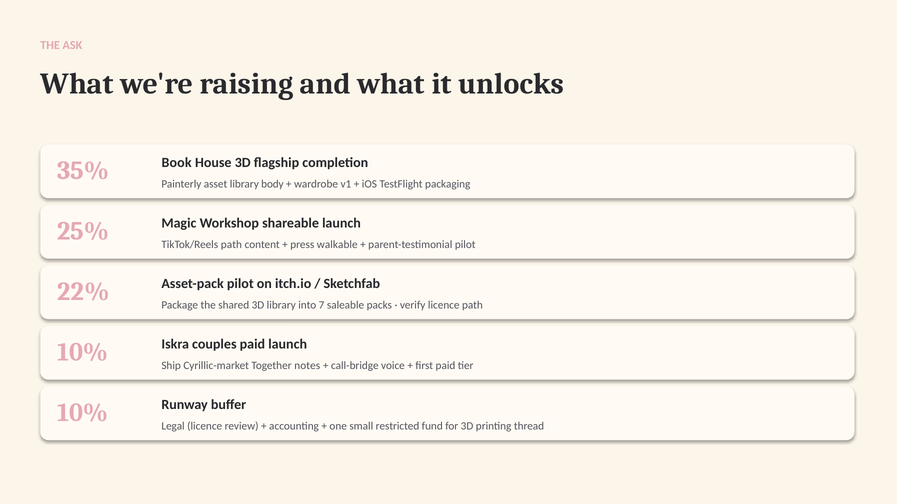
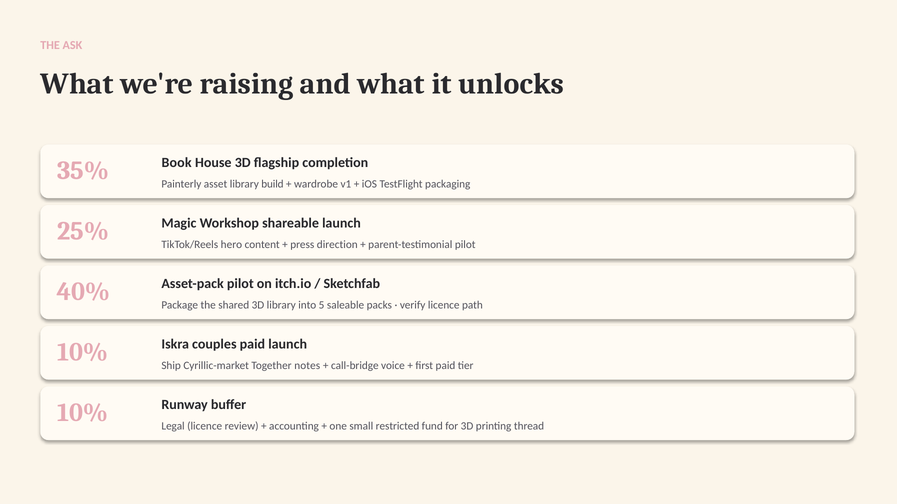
body: body -> build
TikTok/Reels path: path -> hero
walkable: walkable -> direction
22%: 22% -> 40%
7: 7 -> 5
